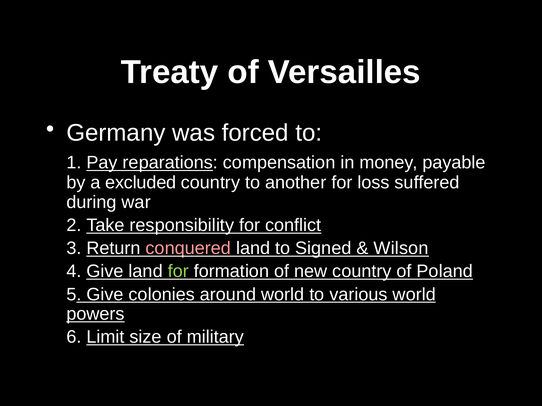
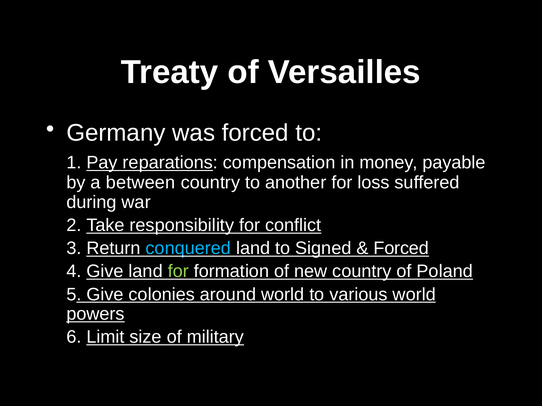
excluded: excluded -> between
conquered colour: pink -> light blue
Wilson at (401, 249): Wilson -> Forced
